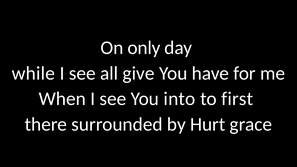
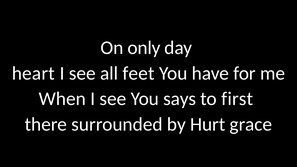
while: while -> heart
give: give -> feet
into: into -> says
